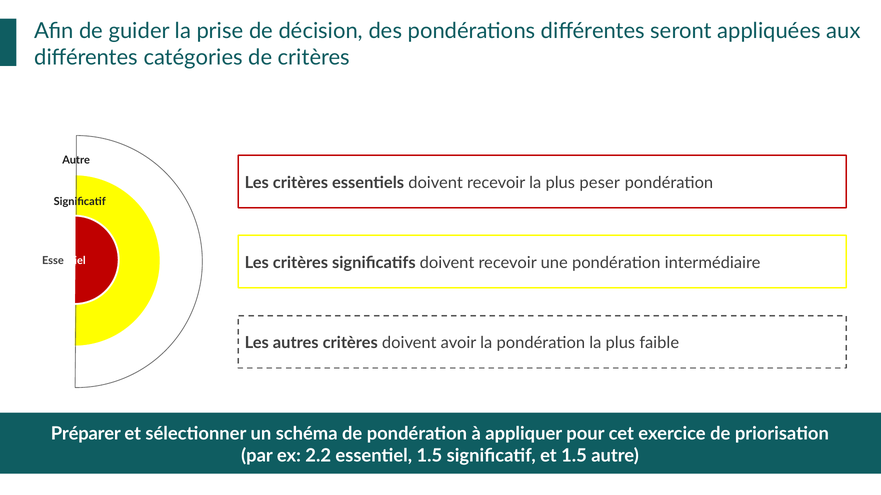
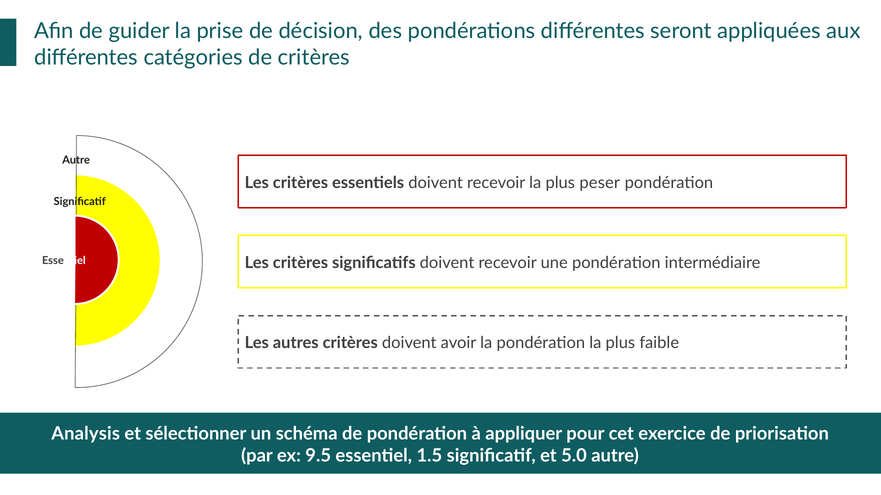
Préparer: Préparer -> Analysis
2.2: 2.2 -> 9.5
et 1.5: 1.5 -> 5.0
